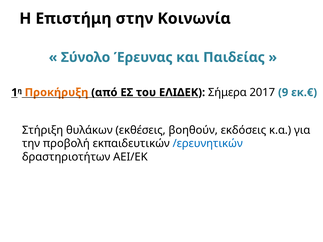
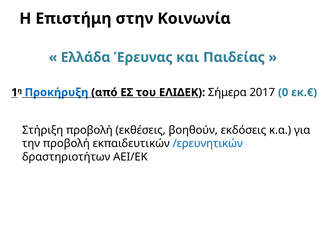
Σύνολο: Σύνολο -> Ελλάδα
Προκήρυξη colour: orange -> blue
9: 9 -> 0
Στήριξη θυλάκων: θυλάκων -> προβολή
